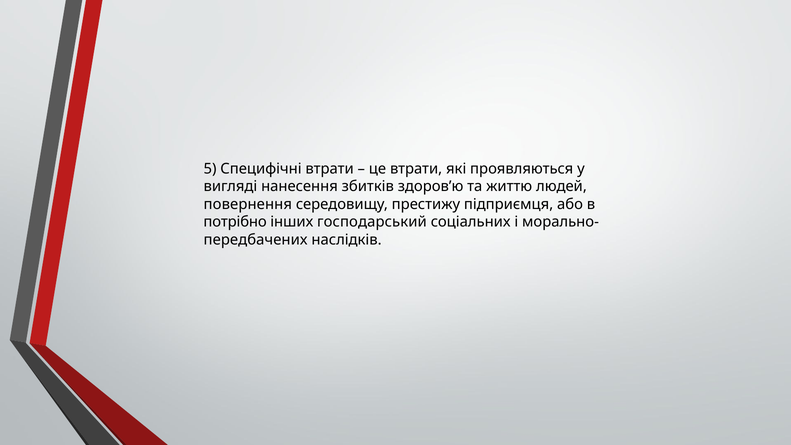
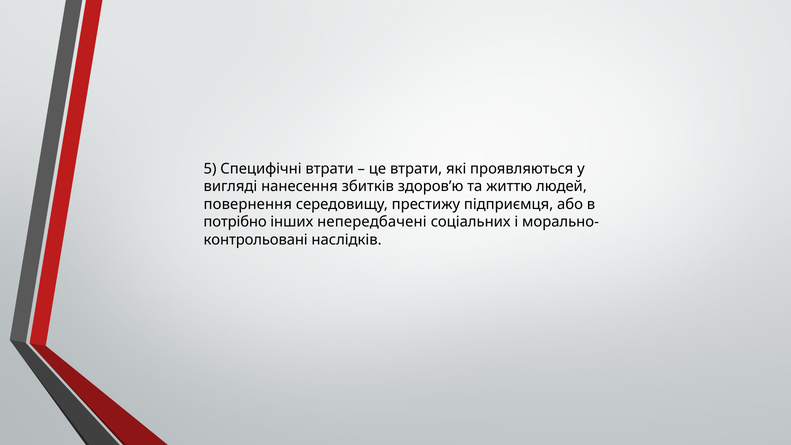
господарський: господарський -> непередбачені
передбачених: передбачених -> контрольовані
